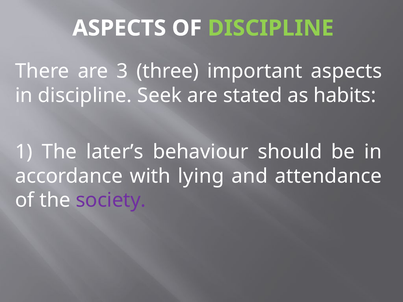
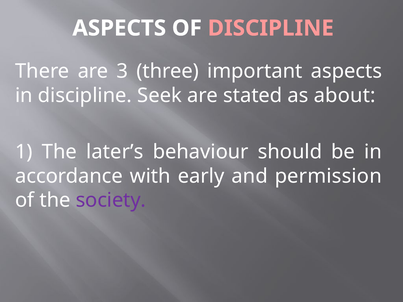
DISCIPLINE at (271, 28) colour: light green -> pink
habits: habits -> about
lying: lying -> early
attendance: attendance -> permission
